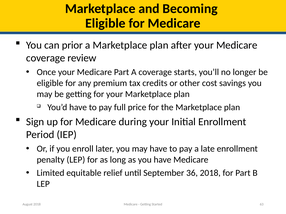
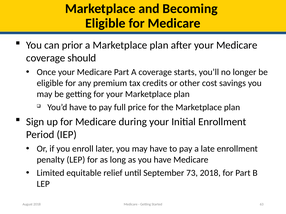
review: review -> should
36: 36 -> 73
